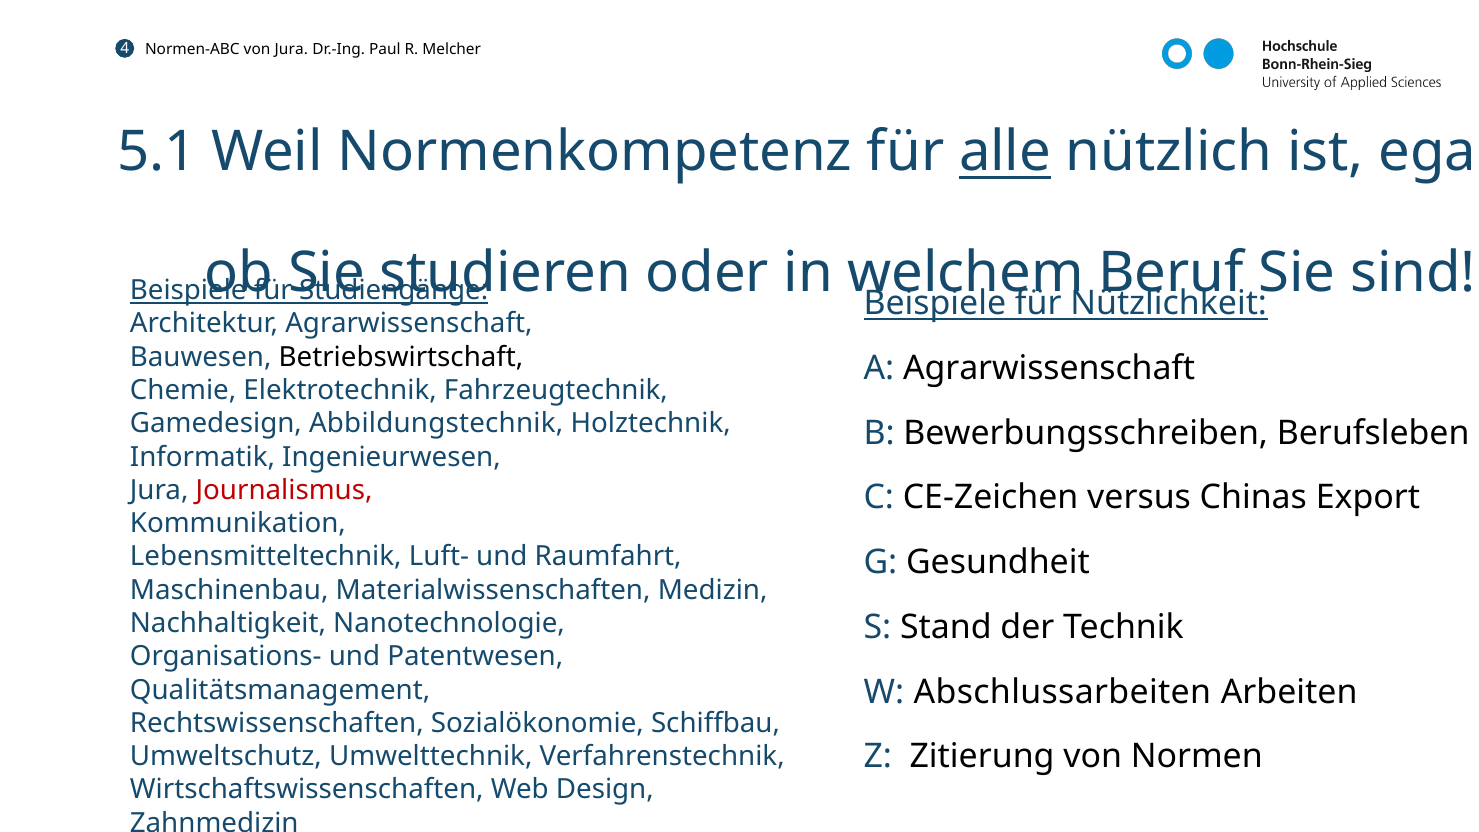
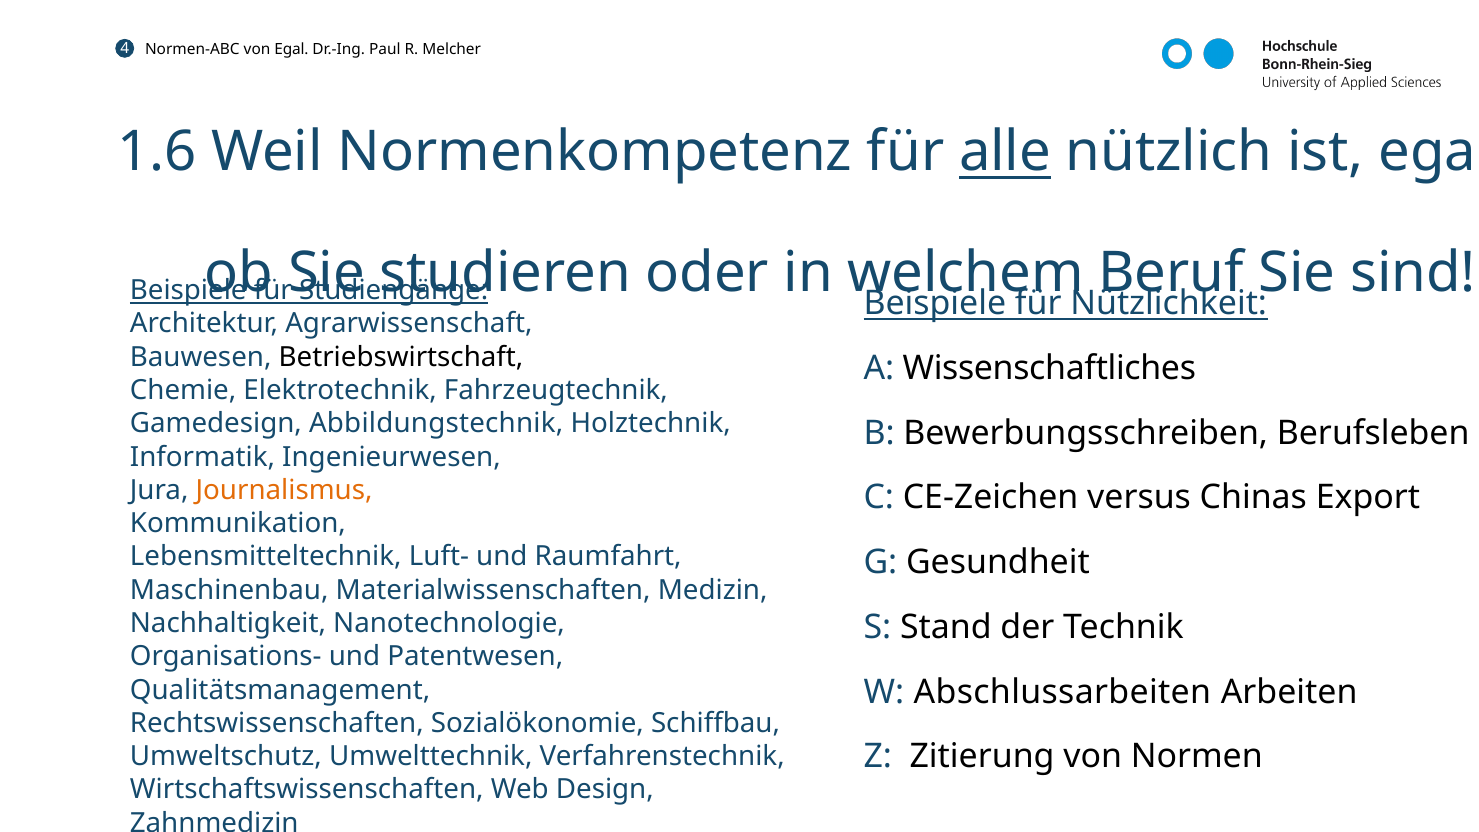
von Jura: Jura -> Egal
5.1: 5.1 -> 1.6
A Agrarwissenschaft: Agrarwissenschaft -> Wissenschaftliches
Journalismus colour: red -> orange
